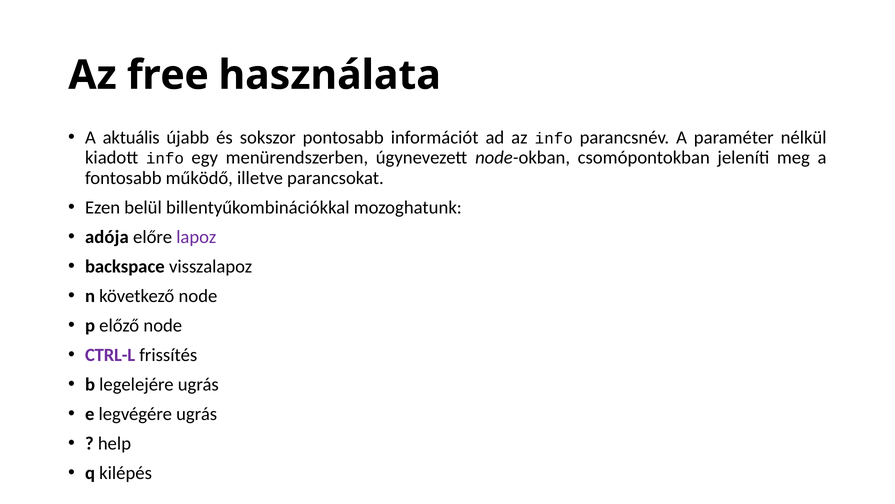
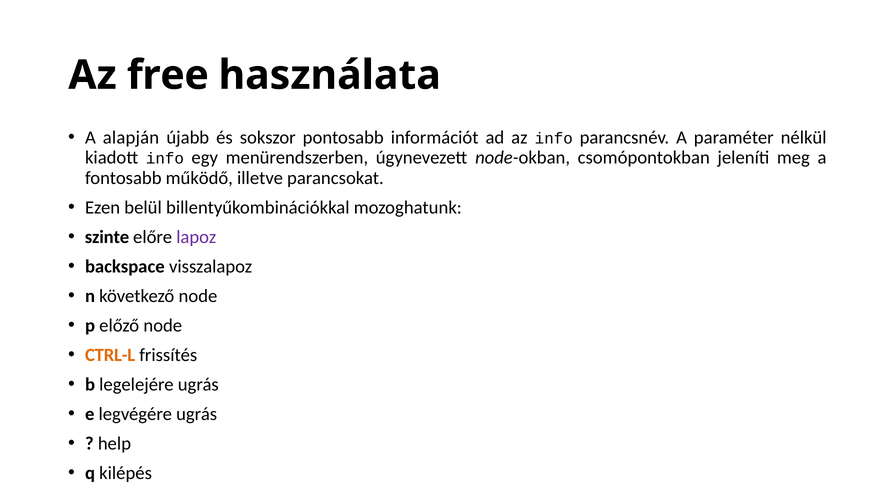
aktuális: aktuális -> alapján
adója: adója -> szinte
CTRL-L colour: purple -> orange
